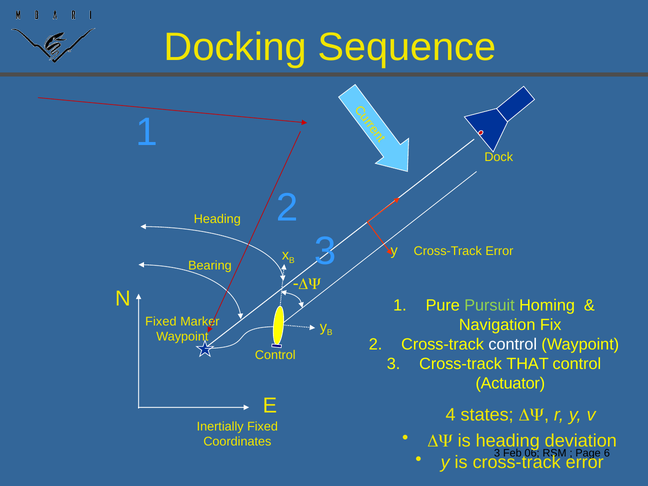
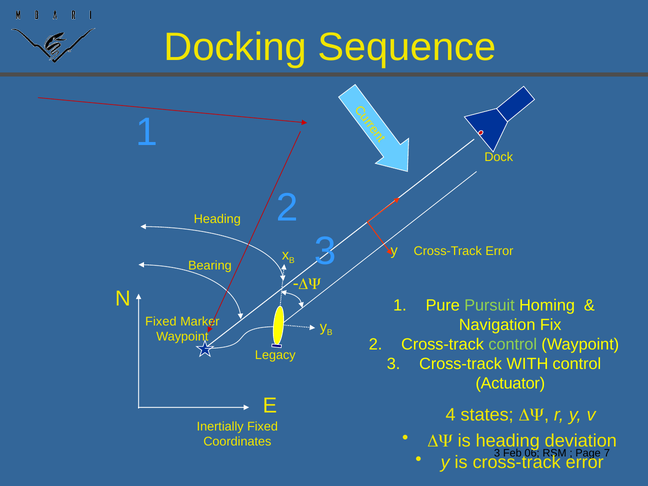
control at (513, 344) colour: white -> light green
Control at (275, 355): Control -> Legacy
THAT: THAT -> WITH
6: 6 -> 7
